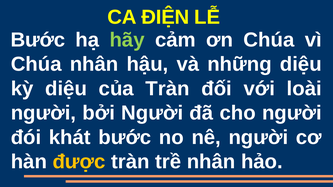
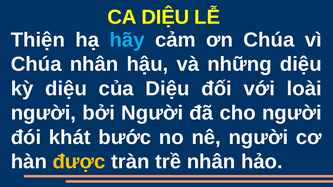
CA ĐIỆN: ĐIỆN -> DIỆU
Bước at (38, 40): Bước -> Thiện
hãy colour: light green -> light blue
của Tràn: Tràn -> Diệu
